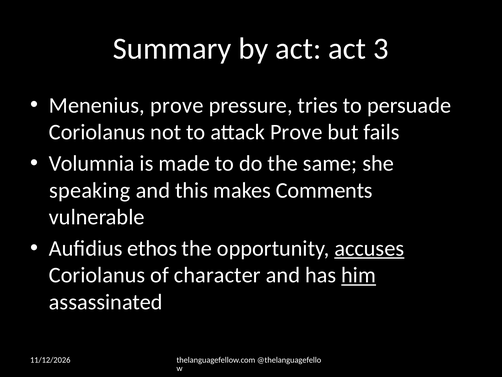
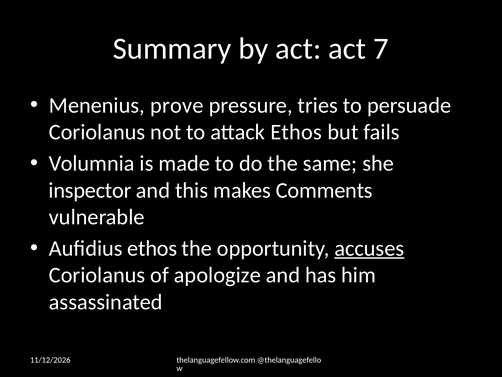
3: 3 -> 7
attack Prove: Prove -> Ethos
speaking: speaking -> inspector
character: character -> apologize
him underline: present -> none
